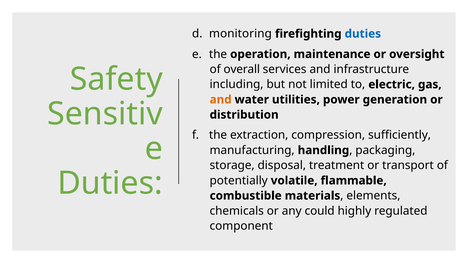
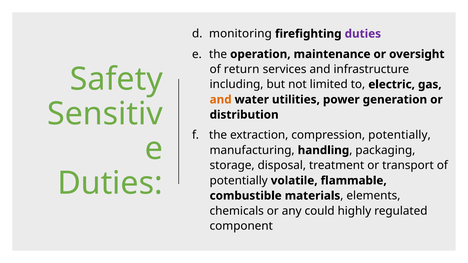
duties at (363, 34) colour: blue -> purple
overall: overall -> return
compression sufficiently: sufficiently -> potentially
